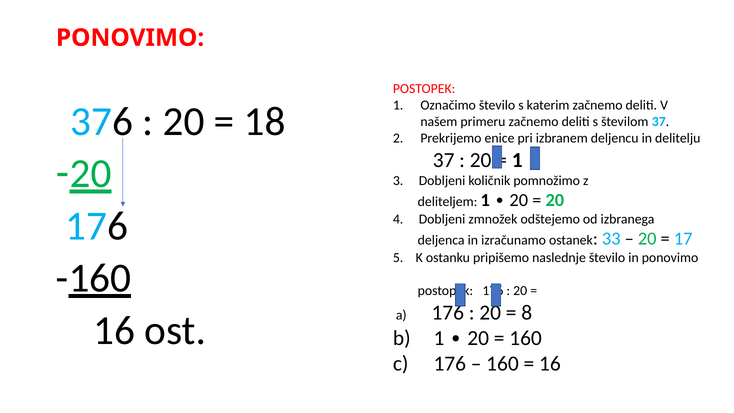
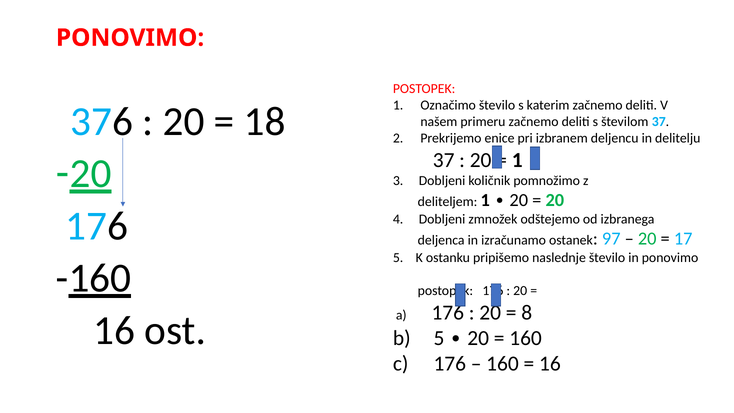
33: 33 -> 97
1 at (439, 338): 1 -> 5
